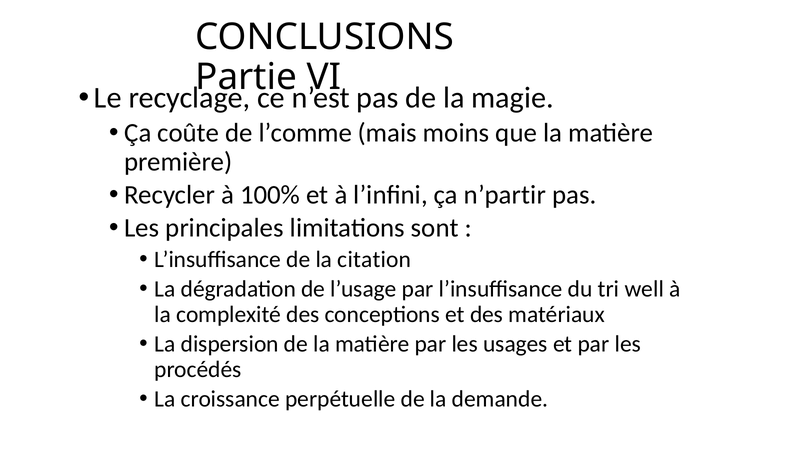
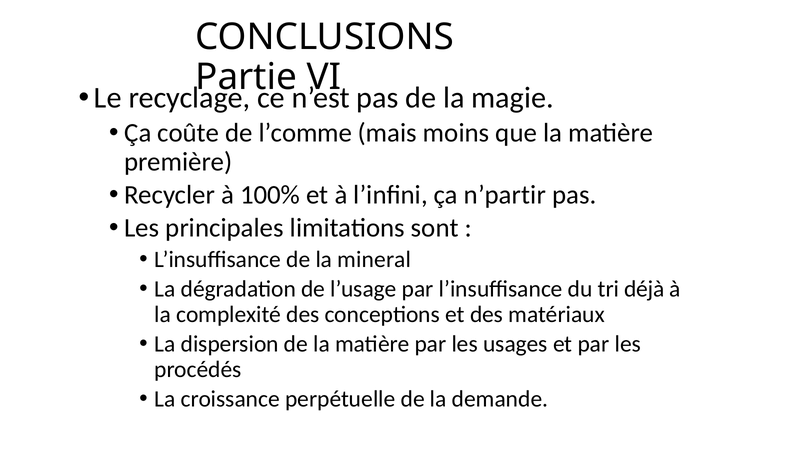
citation: citation -> mineral
well: well -> déjà
